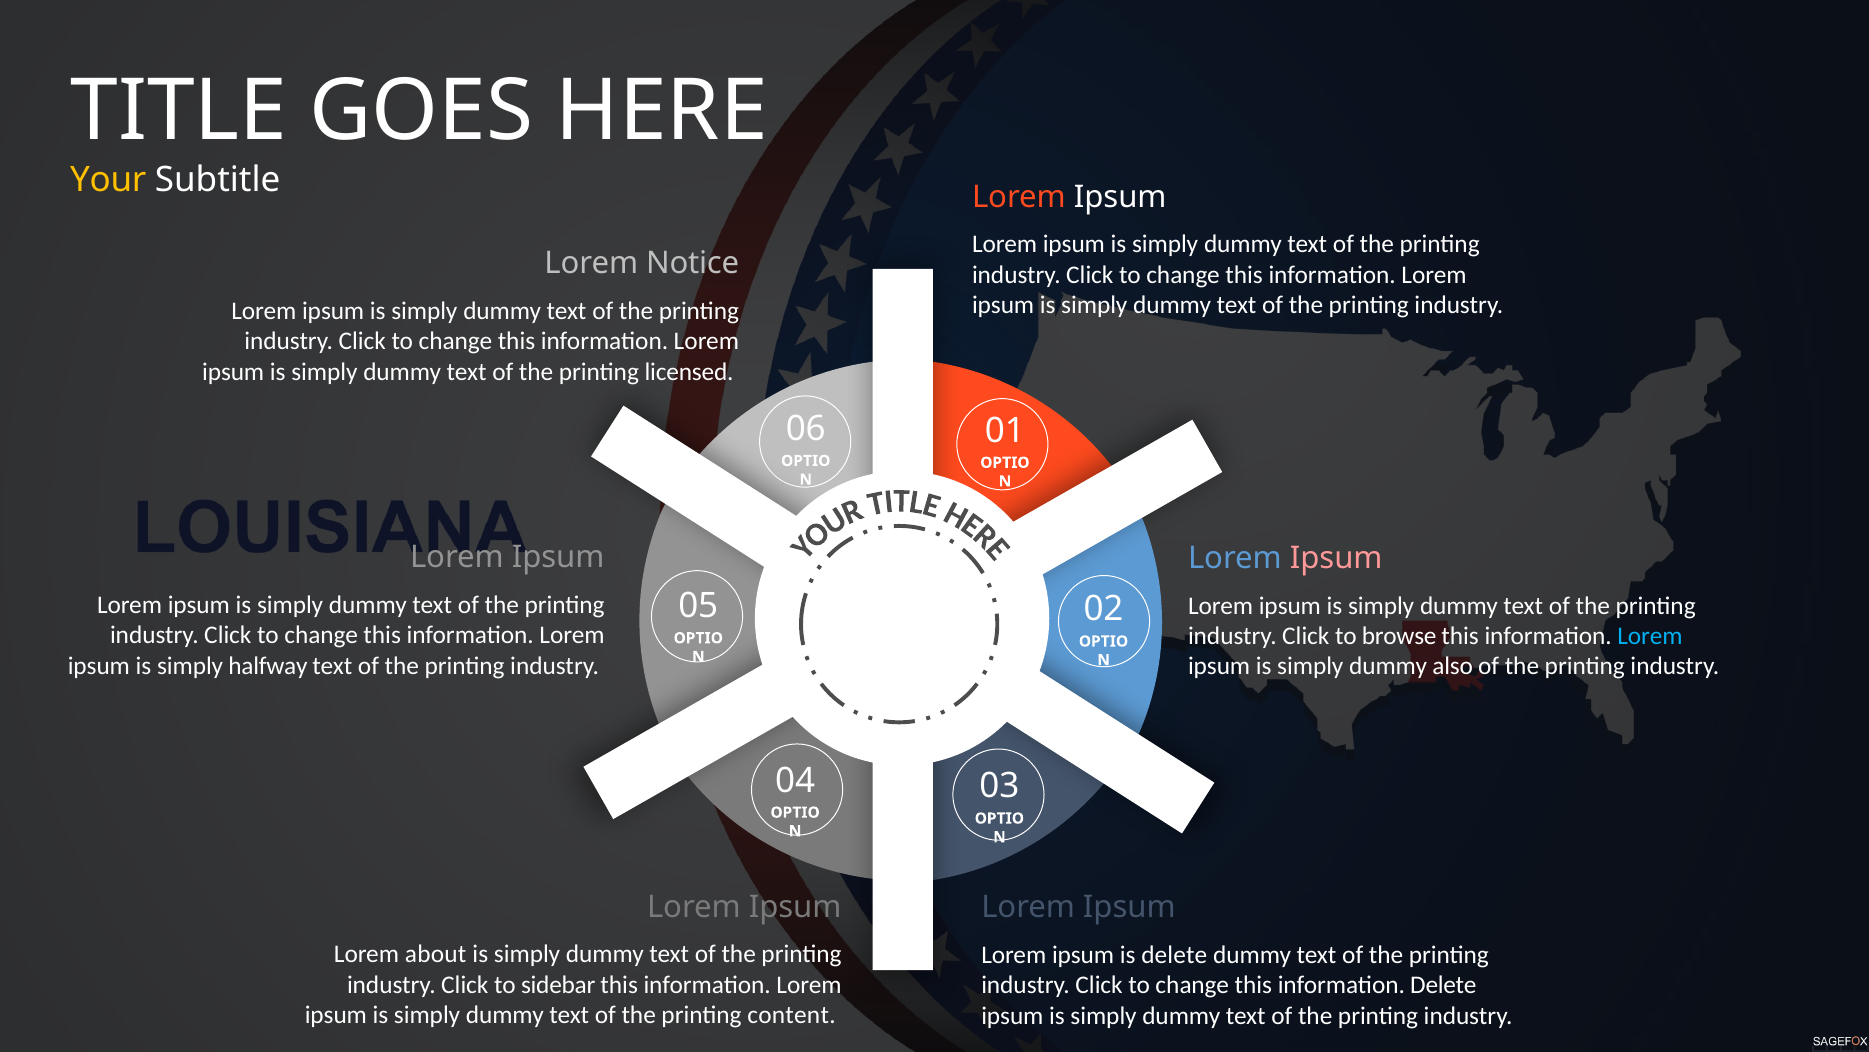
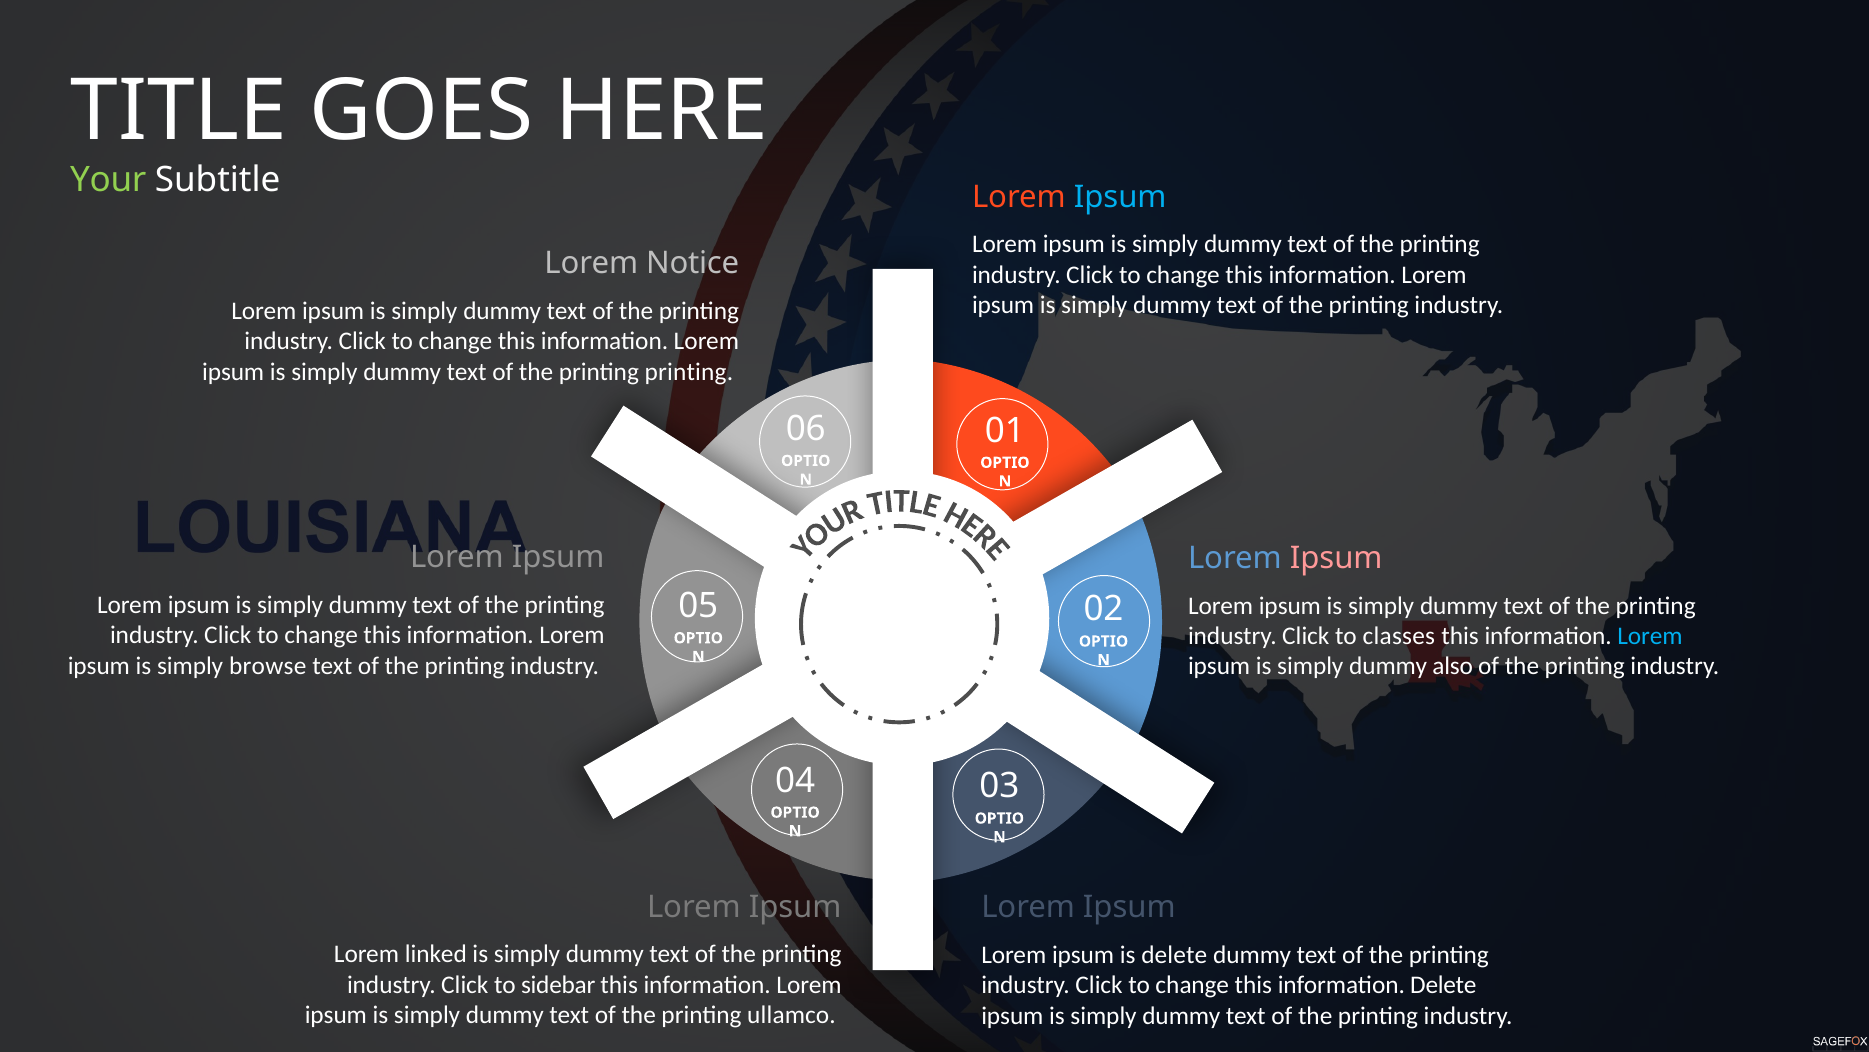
Your colour: yellow -> light green
Ipsum at (1120, 197) colour: white -> light blue
printing licensed: licensed -> printing
browse: browse -> classes
halfway: halfway -> browse
about: about -> linked
content: content -> ullamco
